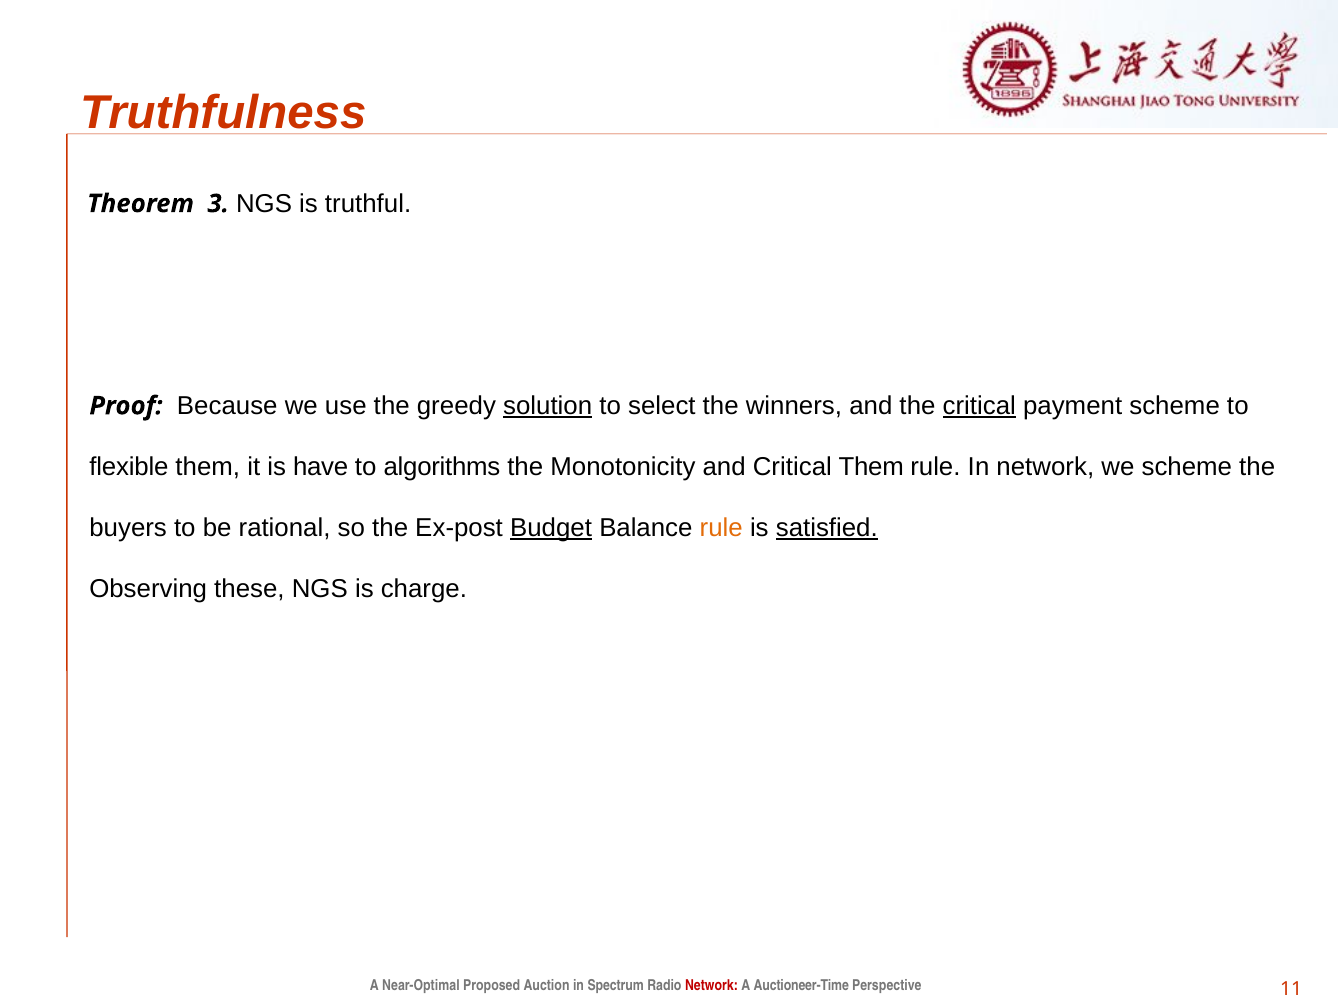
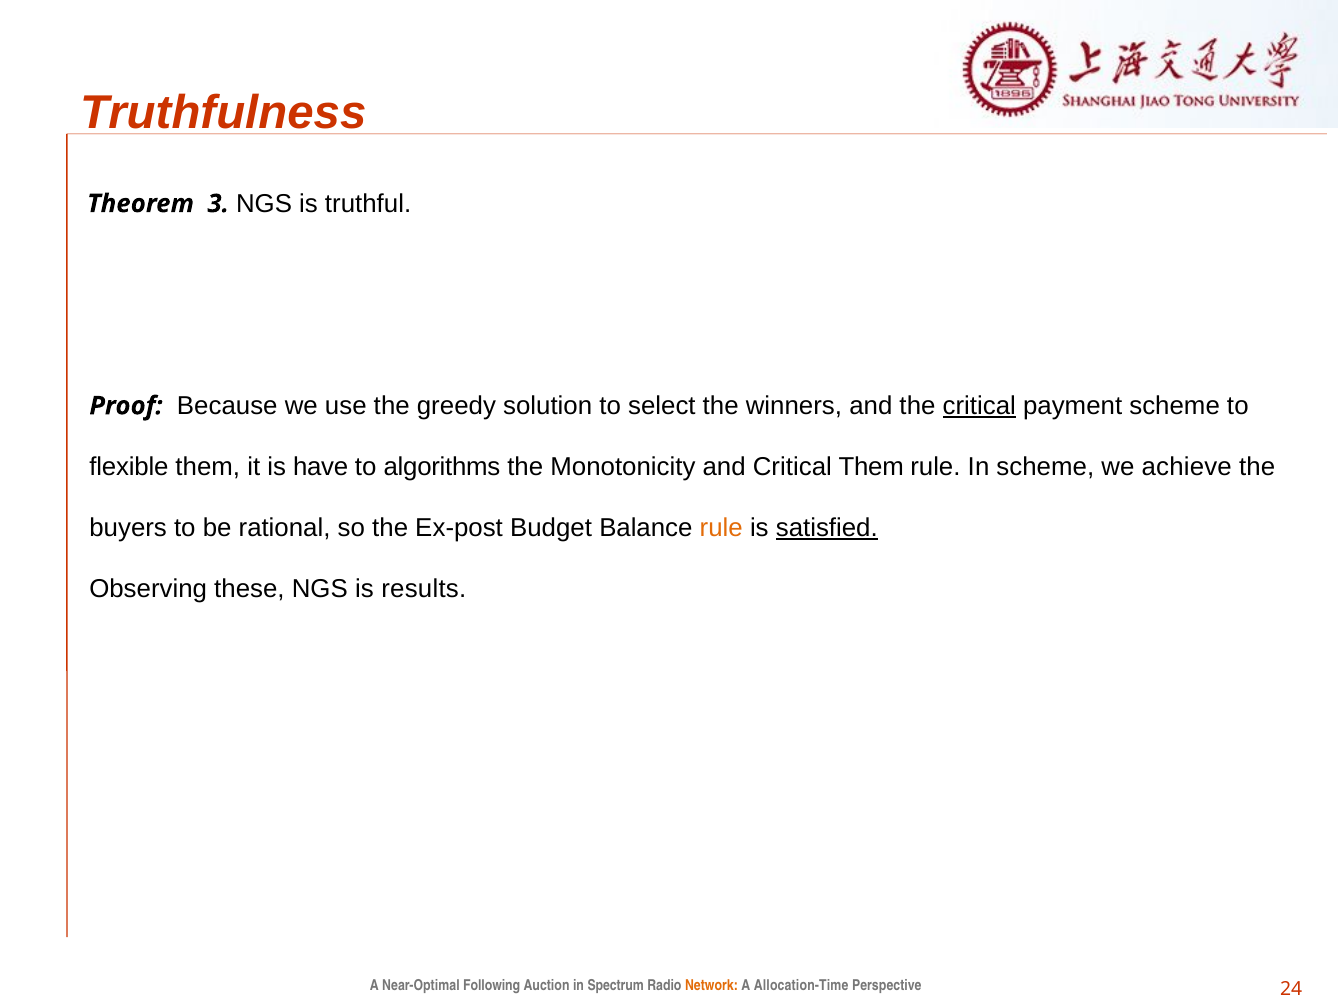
solution underline: present -> none
In network: network -> scheme
we scheme: scheme -> achieve
Budget underline: present -> none
charge: charge -> results
Proposed: Proposed -> Following
Network at (711, 985) colour: red -> orange
Auctioneer-Time: Auctioneer-Time -> Allocation-Time
11: 11 -> 24
